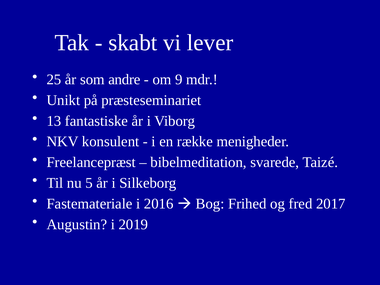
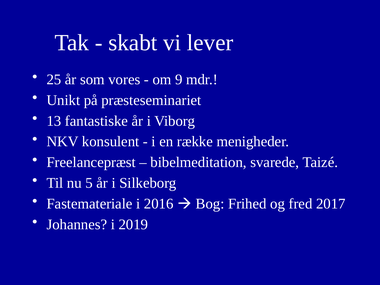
andre: andre -> vores
Augustin: Augustin -> Johannes
